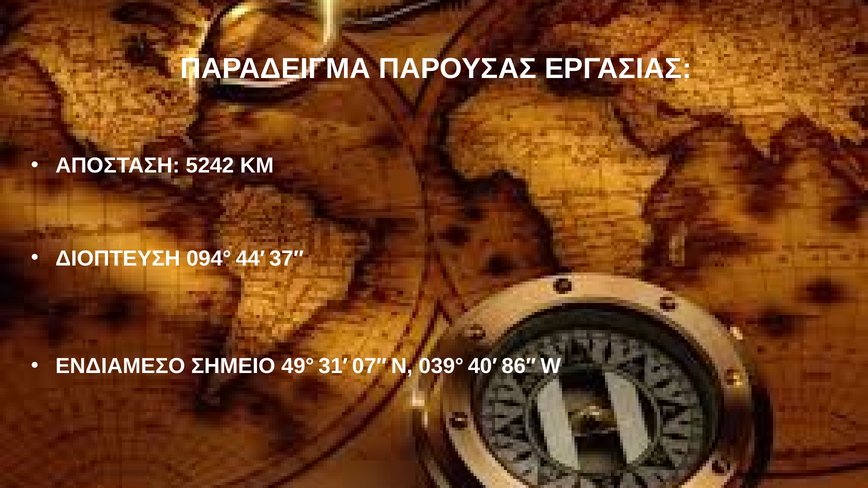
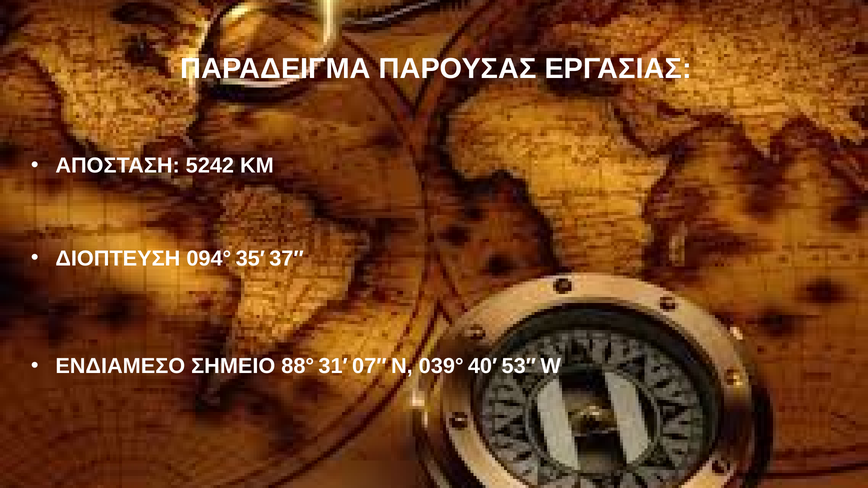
44′: 44′ -> 35′
49°: 49° -> 88°
86″: 86″ -> 53″
